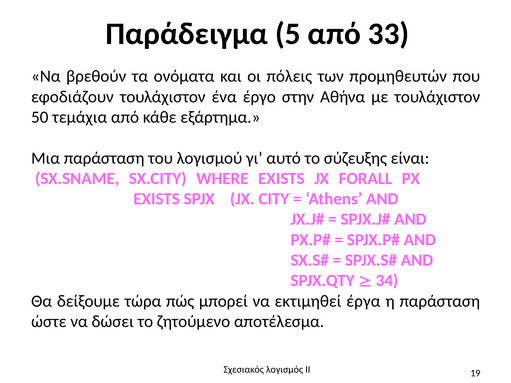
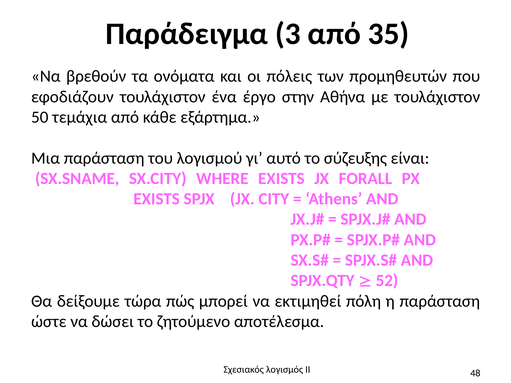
5: 5 -> 3
33: 33 -> 35
34: 34 -> 52
έργα: έργα -> πόλη
19: 19 -> 48
